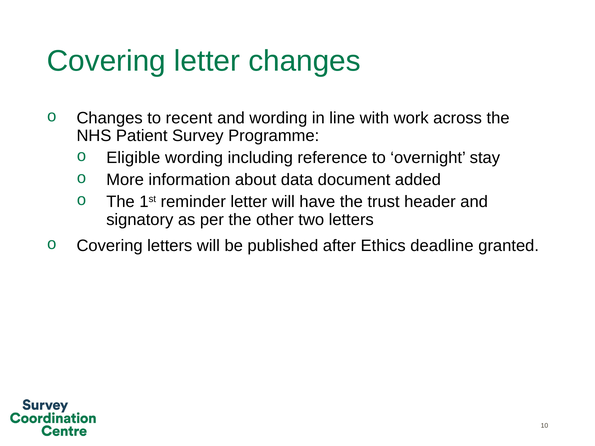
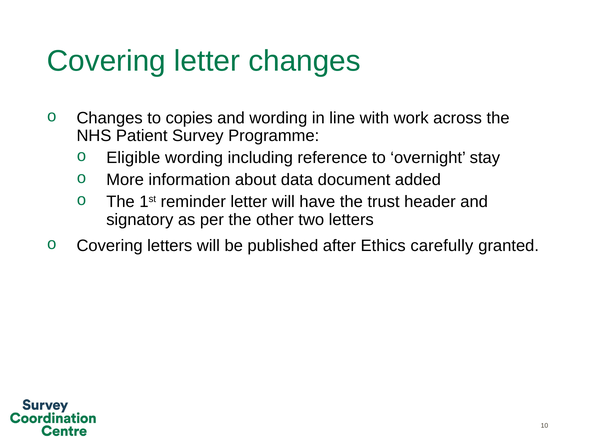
recent: recent -> copies
deadline: deadline -> carefully
